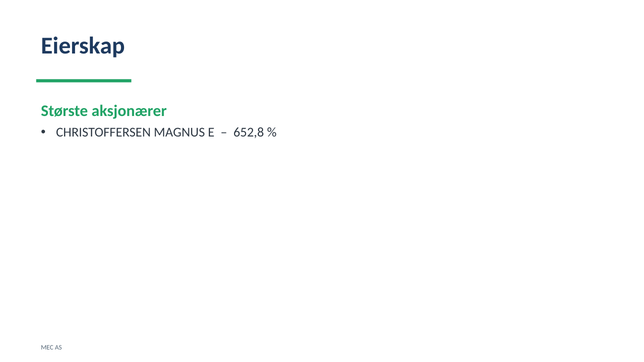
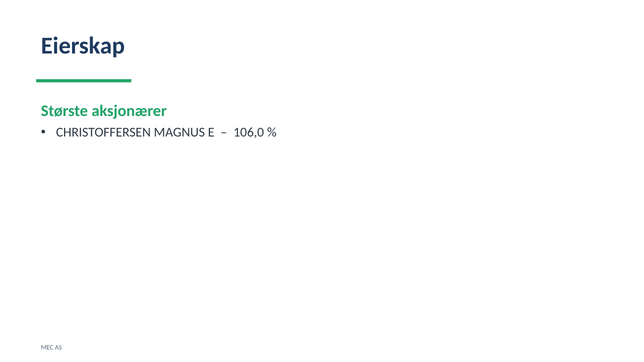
652,8: 652,8 -> 106,0
